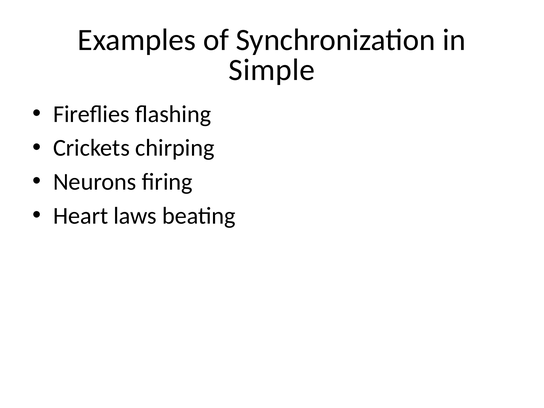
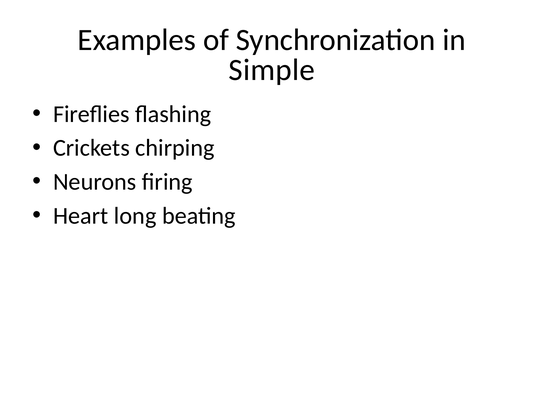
laws: laws -> long
